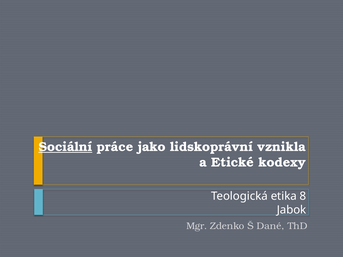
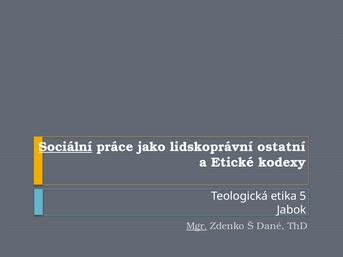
vznikla: vznikla -> ostatní
8: 8 -> 5
Mgr underline: none -> present
